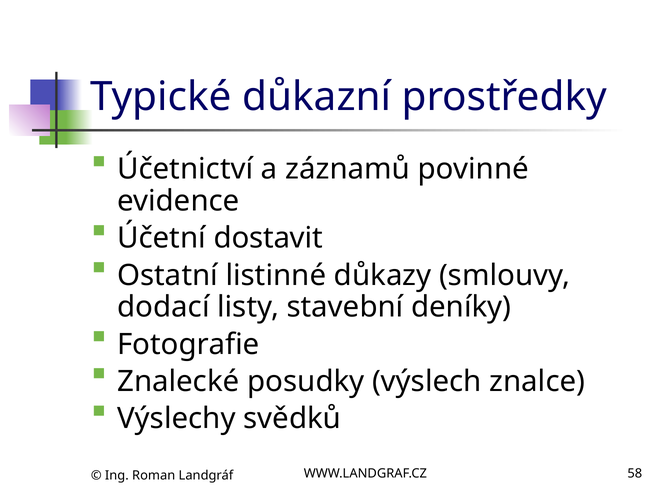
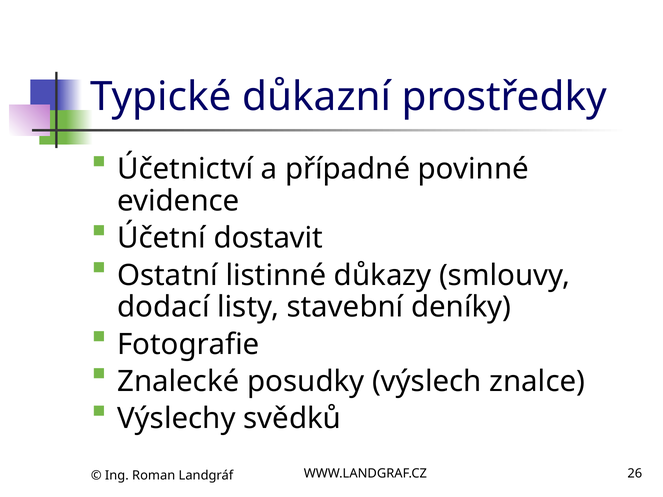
záznamů: záznamů -> případné
58: 58 -> 26
